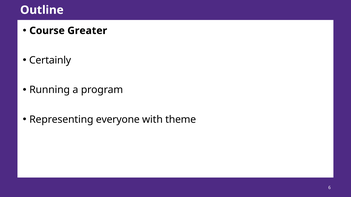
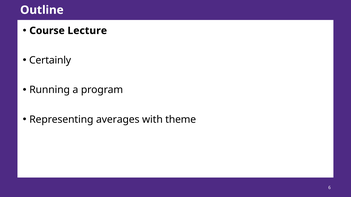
Greater: Greater -> Lecture
everyone: everyone -> averages
